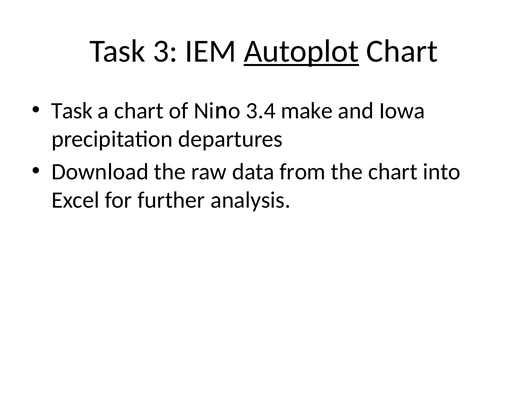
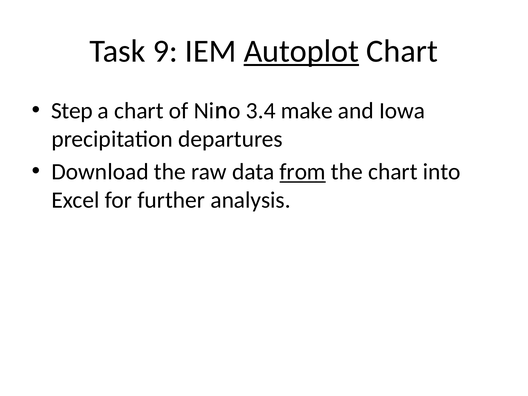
3: 3 -> 9
Task at (72, 111): Task -> Step
from underline: none -> present
